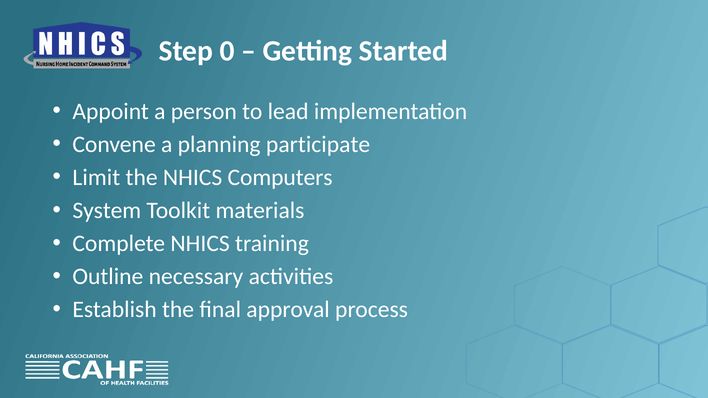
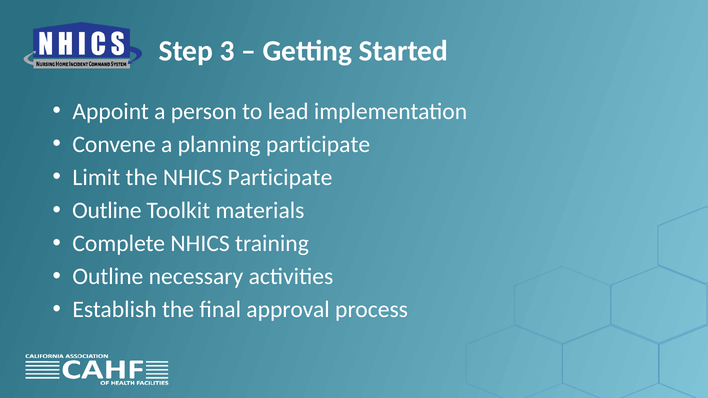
0: 0 -> 3
NHICS Computers: Computers -> Participate
System at (107, 211): System -> Outline
